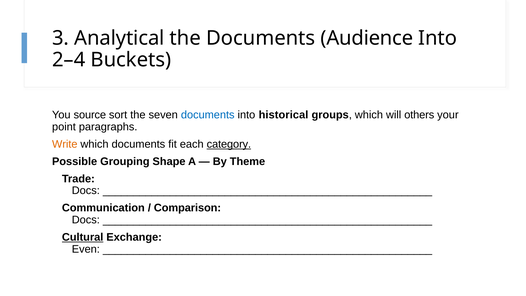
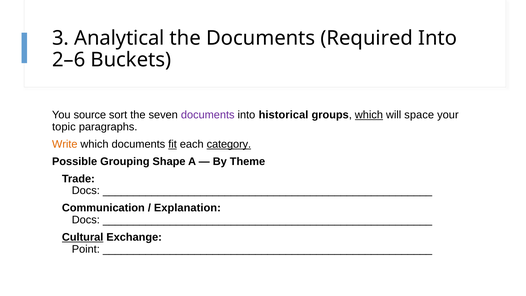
Audience: Audience -> Required
2–4: 2–4 -> 2–6
documents at (208, 115) colour: blue -> purple
which at (369, 115) underline: none -> present
others: others -> space
point: point -> topic
fit underline: none -> present
Comparison: Comparison -> Explanation
Even: Even -> Point
